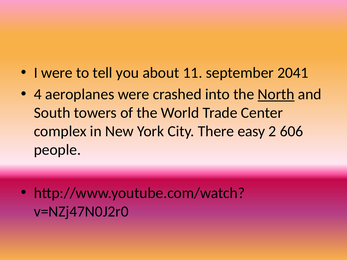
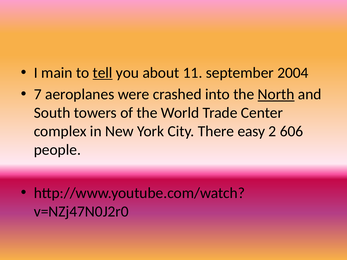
I were: were -> main
tell underline: none -> present
2041: 2041 -> 2004
4: 4 -> 7
